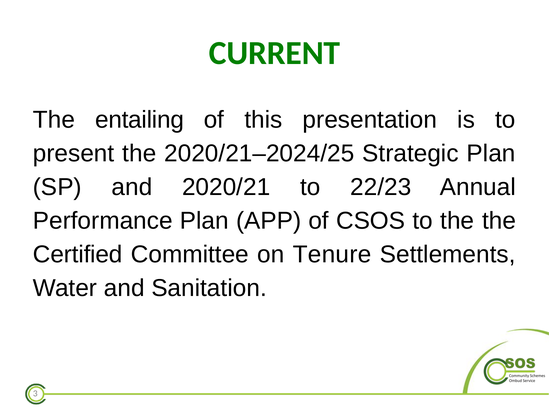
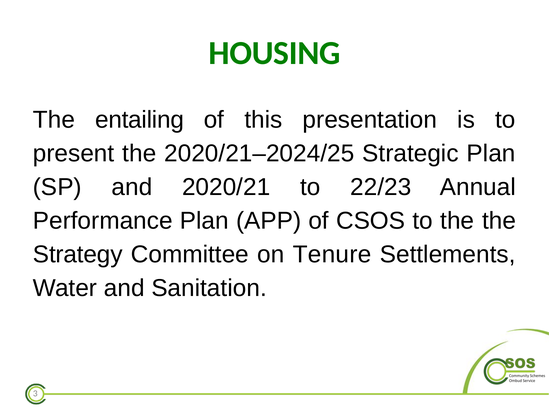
CURRENT: CURRENT -> HOUSING
Certified: Certified -> Strategy
